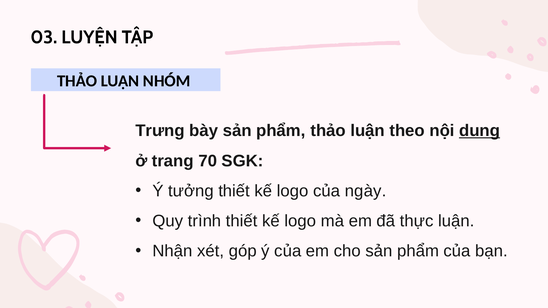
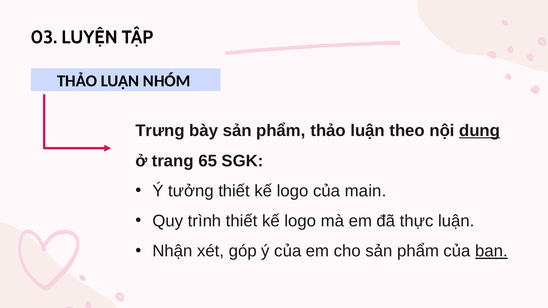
70: 70 -> 65
ngày: ngày -> main
bạn underline: none -> present
